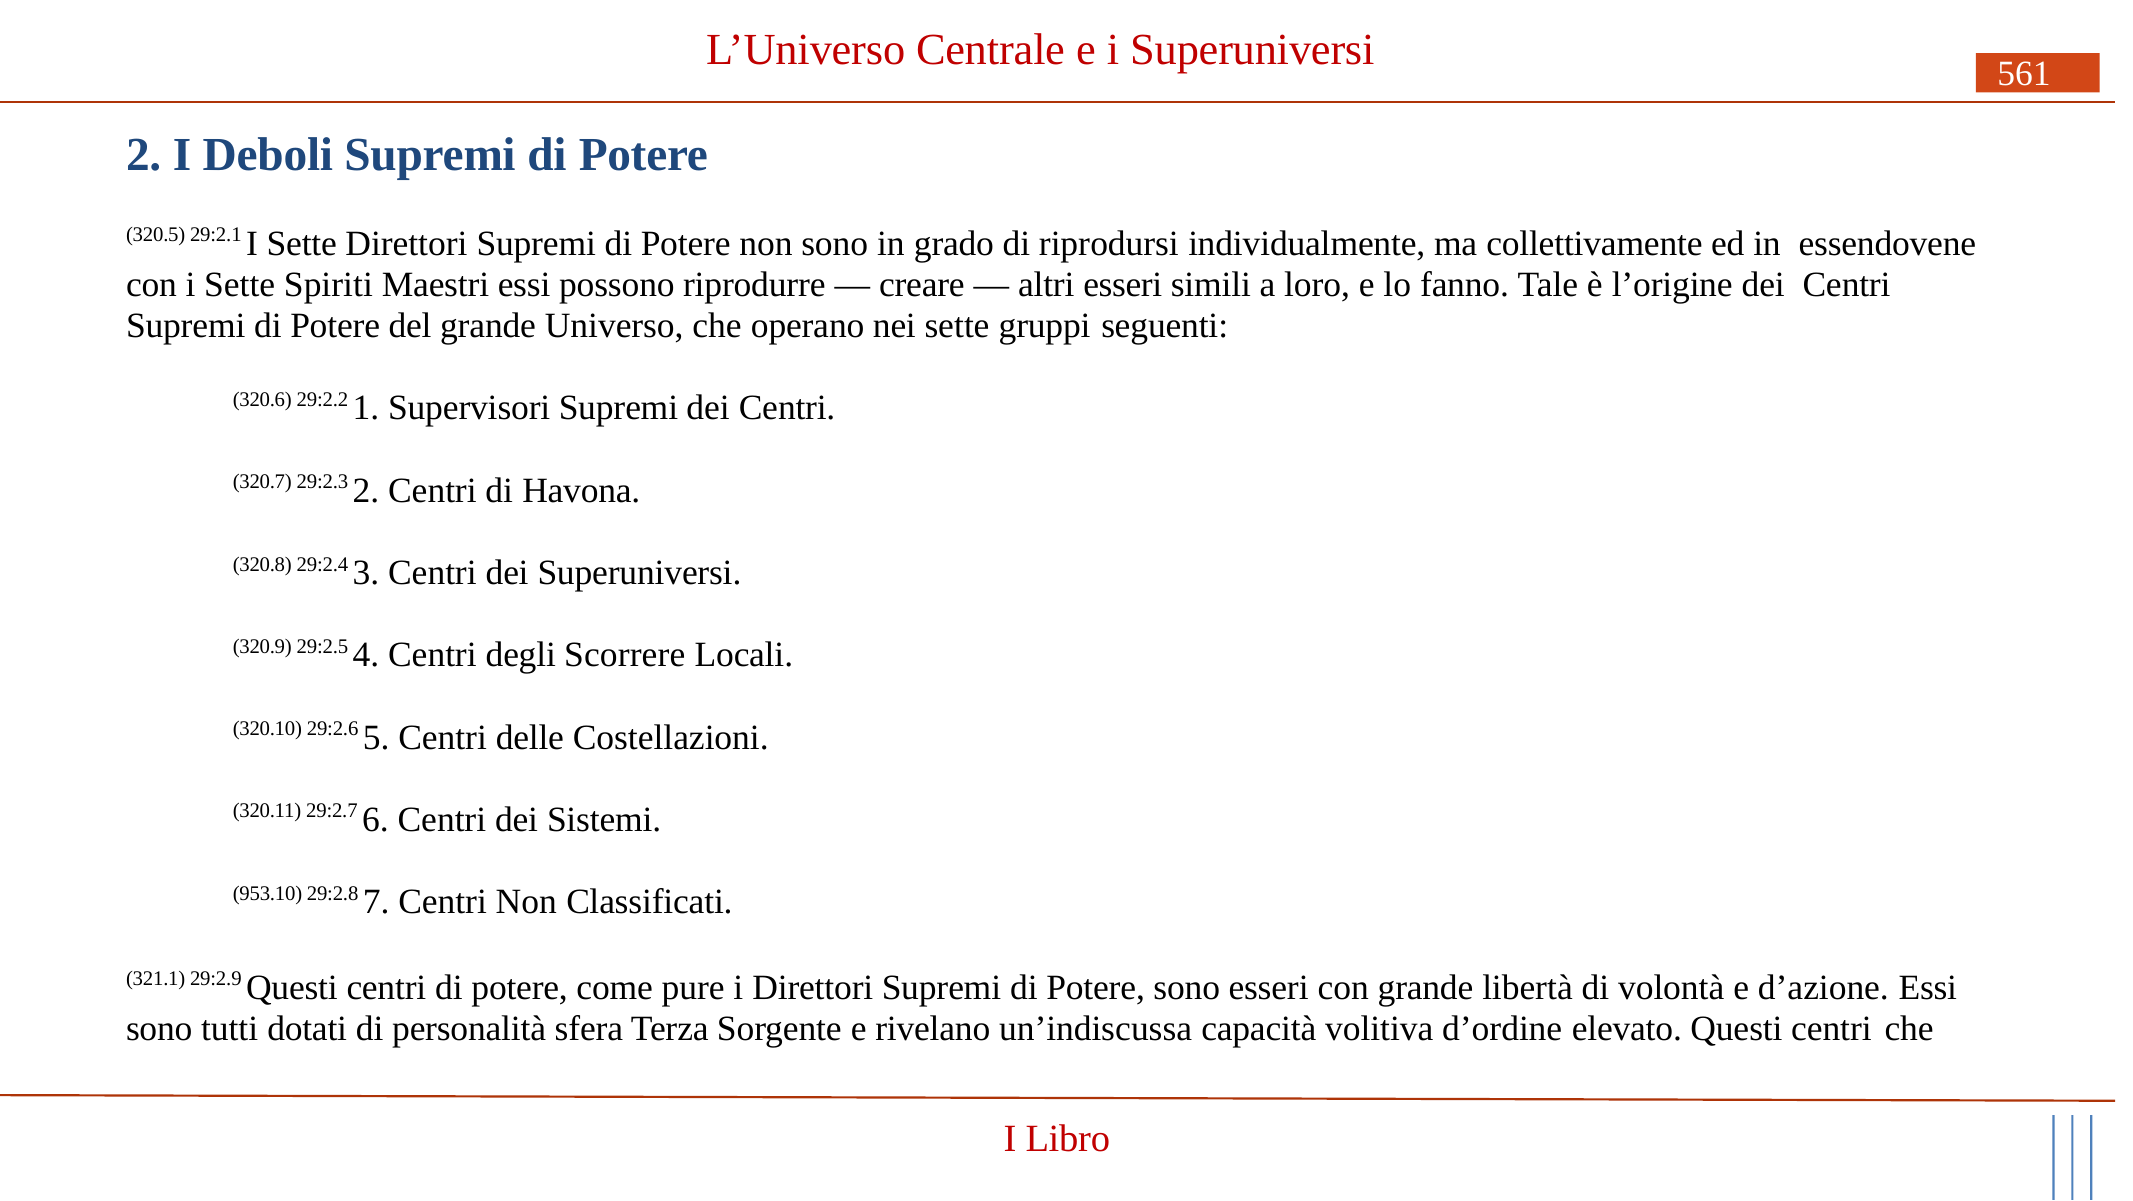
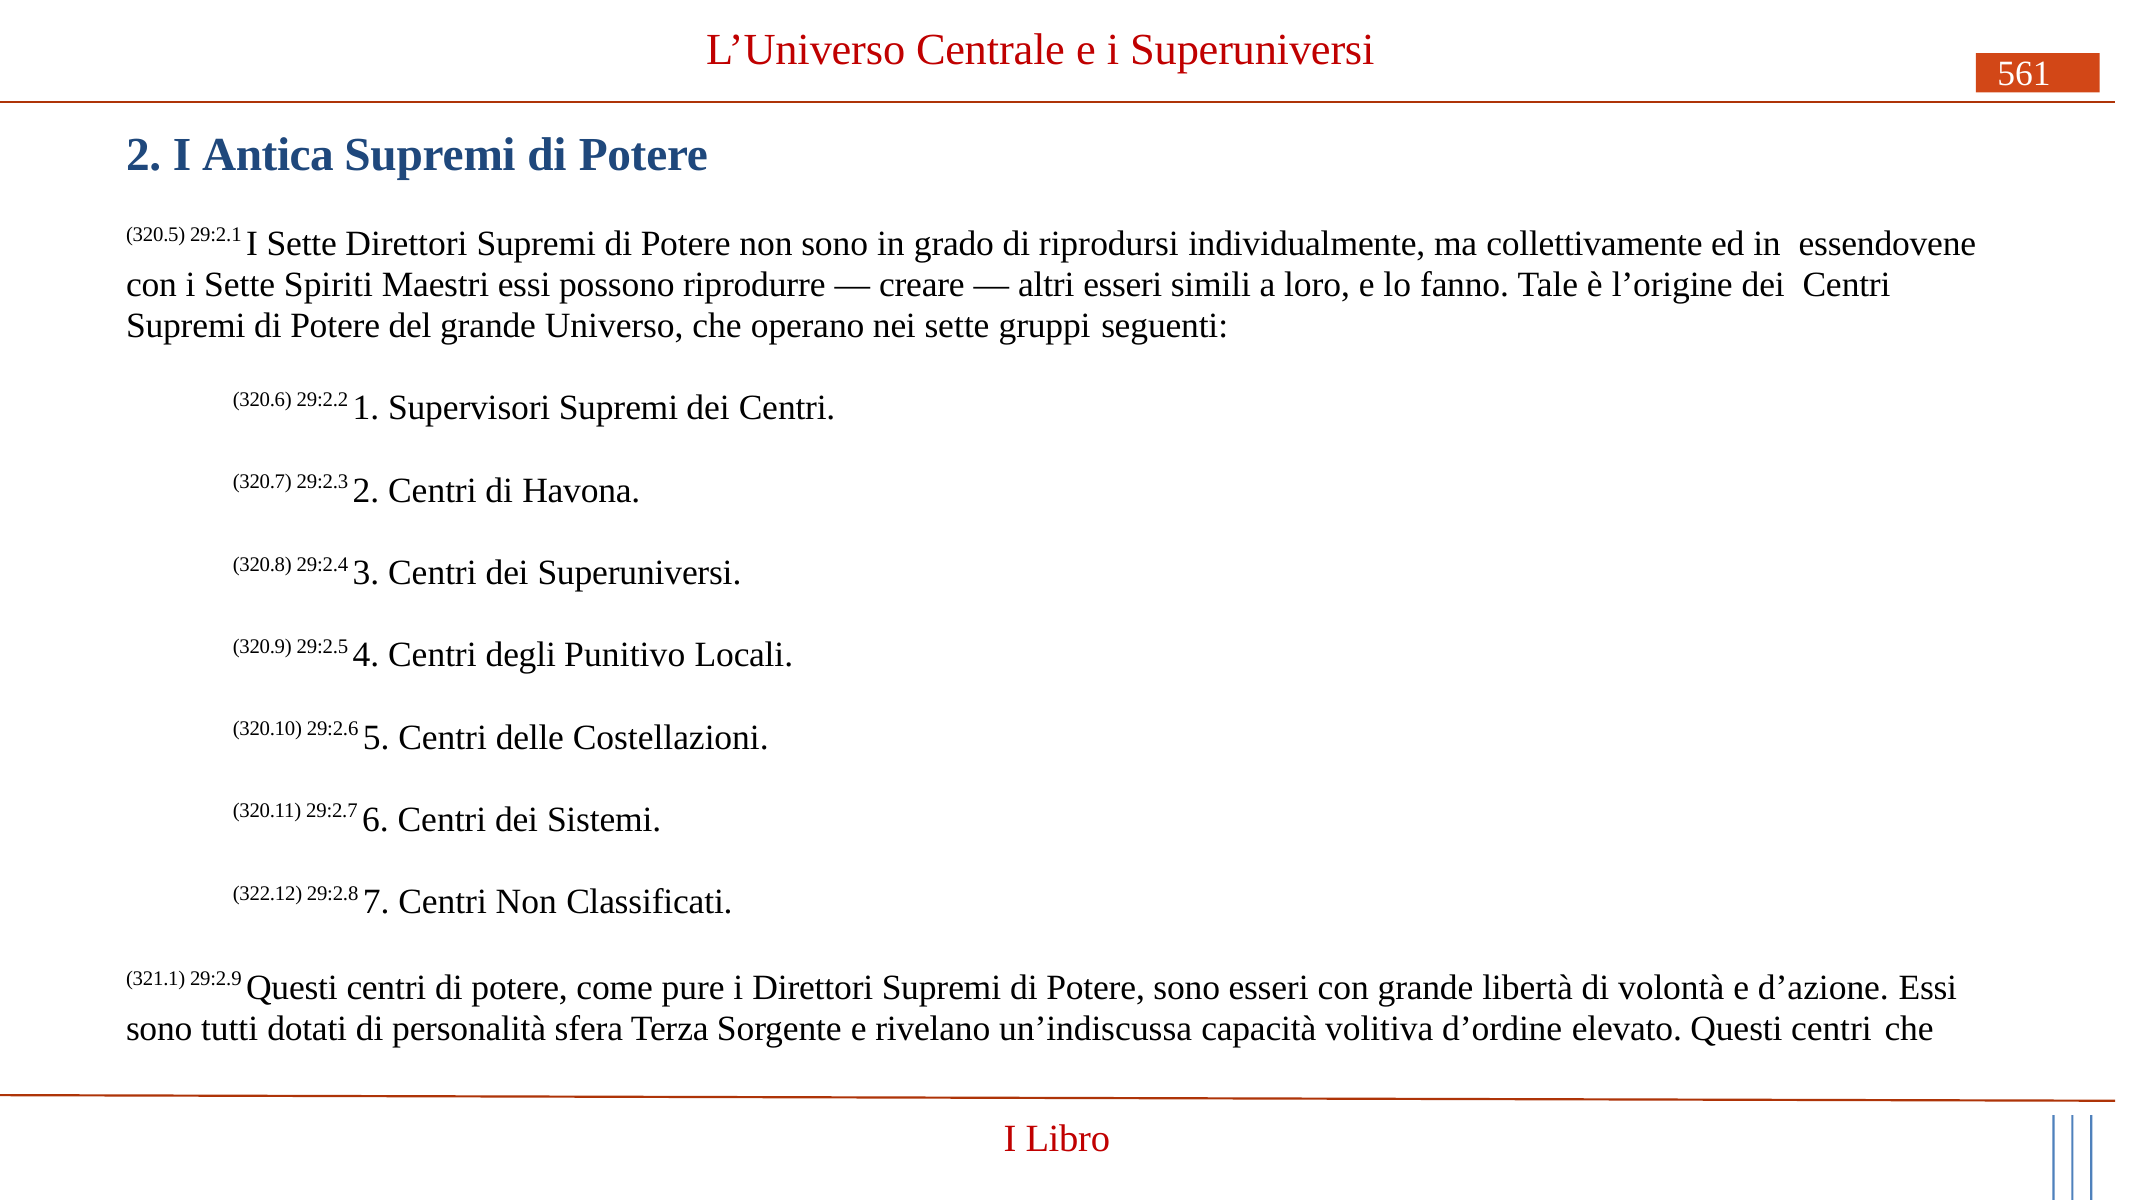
Deboli: Deboli -> Antica
Scorrere: Scorrere -> Punitivo
953.10: 953.10 -> 322.12
